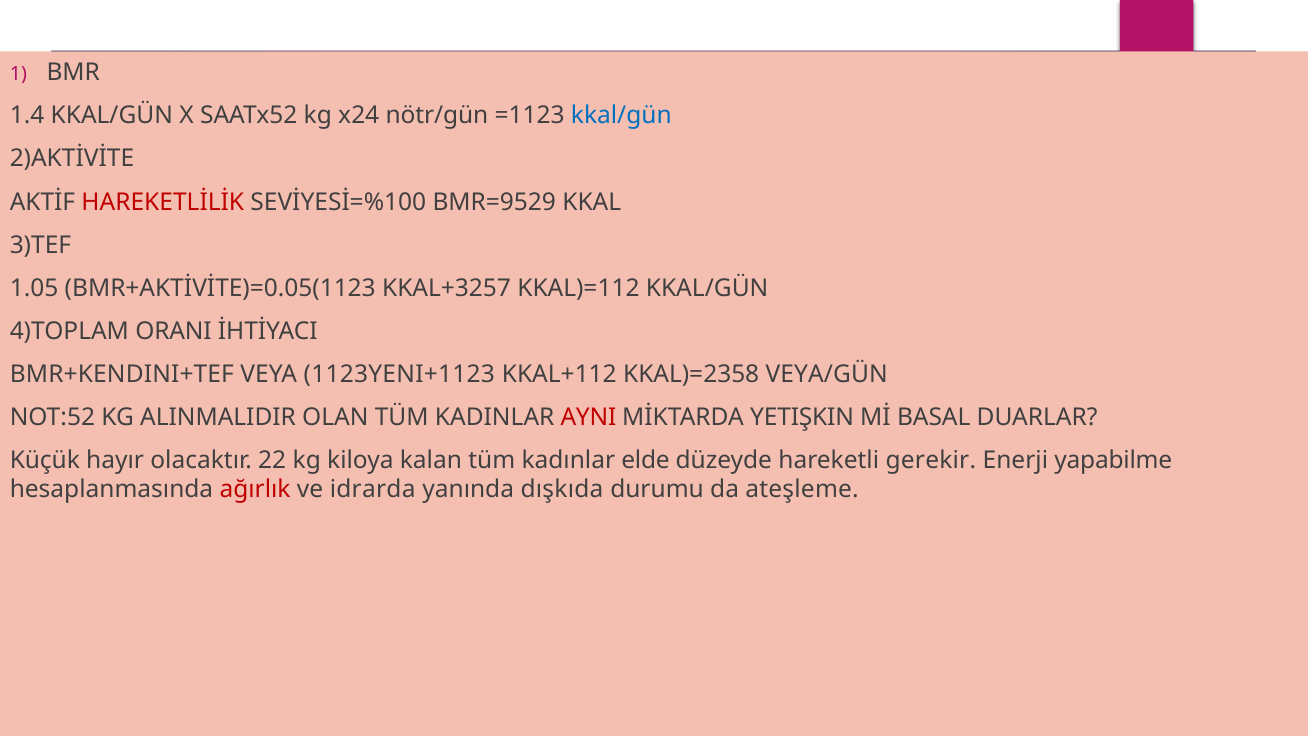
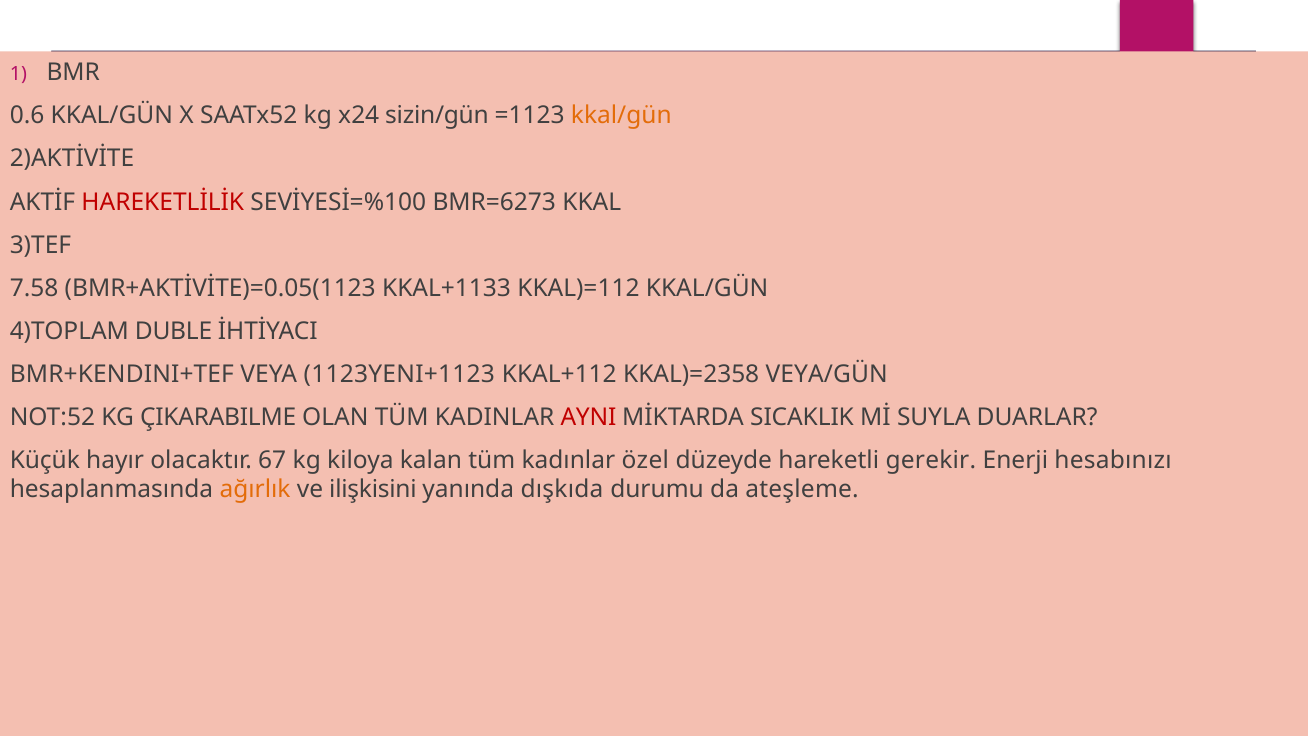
1.4: 1.4 -> 0.6
nötr/gün: nötr/gün -> sizin/gün
kkal/gün at (621, 116) colour: blue -> orange
BMR=9529: BMR=9529 -> BMR=6273
1.05: 1.05 -> 7.58
KKAL+3257: KKAL+3257 -> KKAL+1133
ORANI: ORANI -> DUBLE
ALINMALIDIR: ALINMALIDIR -> ÇIKARABILME
YETIŞKIN: YETIŞKIN -> SICAKLIK
BASAL: BASAL -> SUYLA
22: 22 -> 67
elde: elde -> özel
yapabilme: yapabilme -> hesabınızı
ağırlık colour: red -> orange
idrarda: idrarda -> ilişkisini
